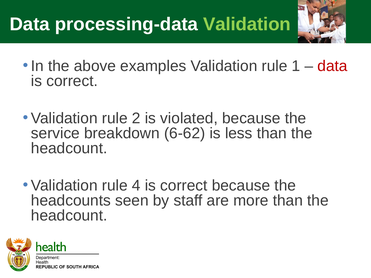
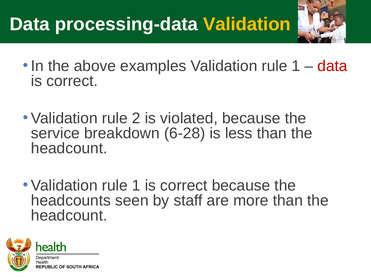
Validation at (247, 24) colour: light green -> yellow
6-62: 6-62 -> 6-28
4 at (136, 186): 4 -> 1
